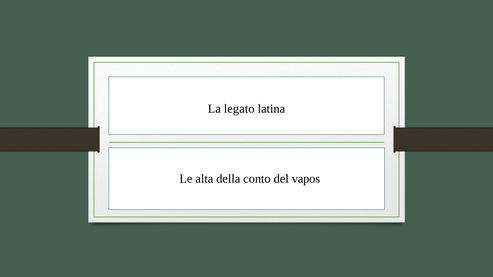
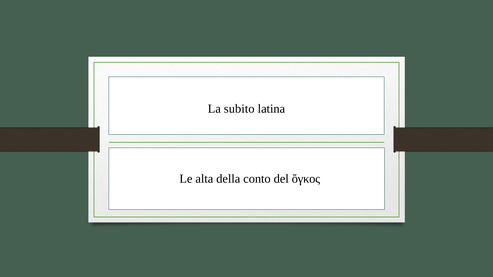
legato: legato -> subito
vapos: vapos -> ὄγκος
